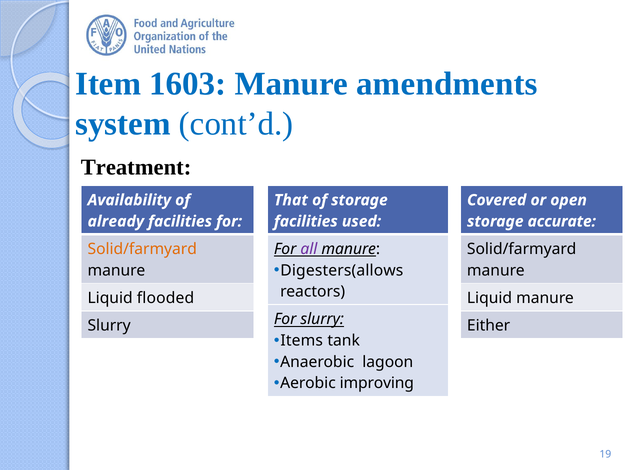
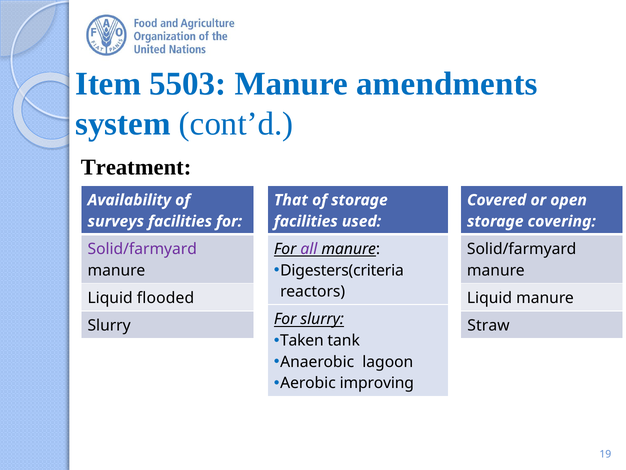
1603: 1603 -> 5503
already: already -> surveys
accurate: accurate -> covering
Solid/farmyard at (142, 249) colour: orange -> purple
Digesters(allows: Digesters(allows -> Digesters(criteria
Either: Either -> Straw
Items: Items -> Taken
